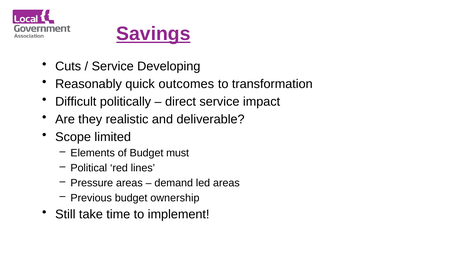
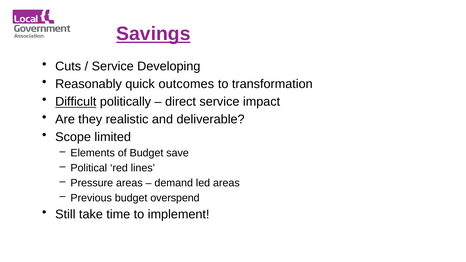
Difficult underline: none -> present
must: must -> save
ownership: ownership -> overspend
